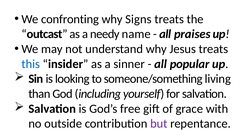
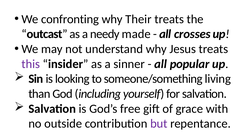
Signs: Signs -> Their
name: name -> made
praises: praises -> crosses
this colour: blue -> purple
